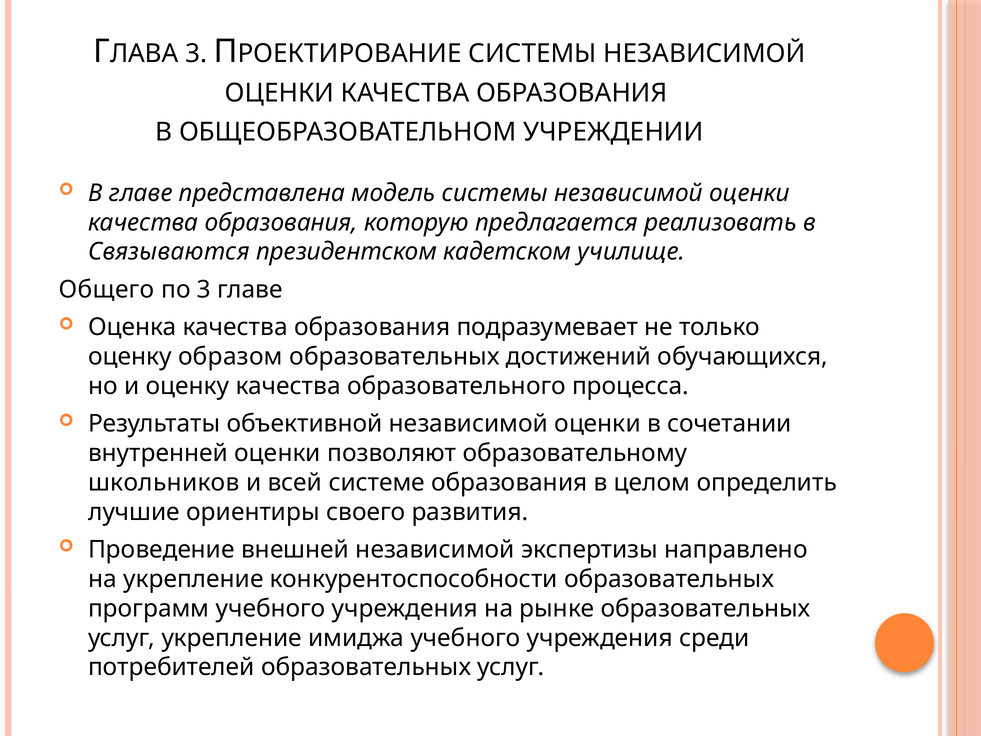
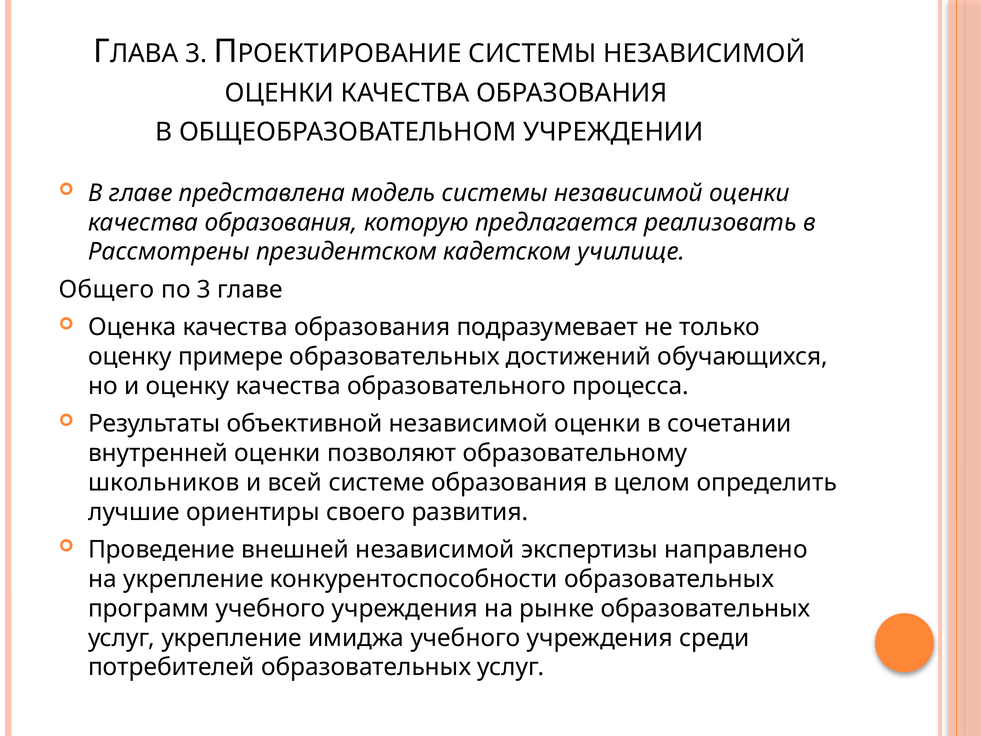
Связываются: Связываются -> Рассмотрены
образом: образом -> примере
